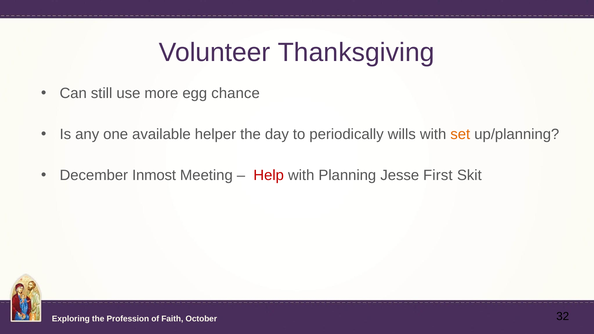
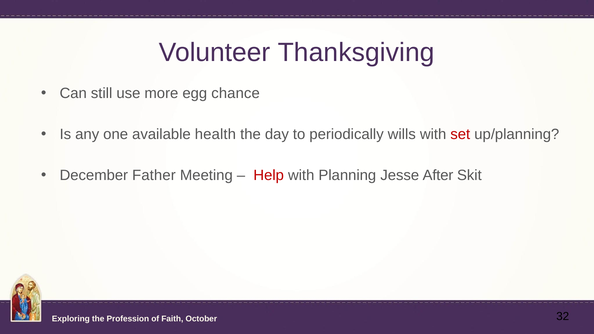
helper: helper -> health
set colour: orange -> red
Inmost: Inmost -> Father
First: First -> After
